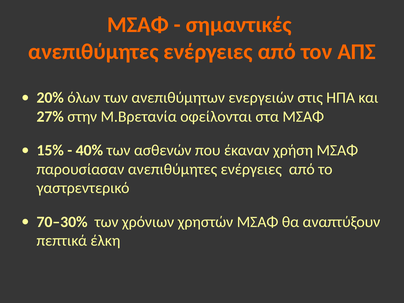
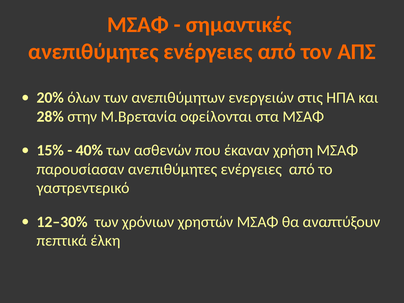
27%: 27% -> 28%
70–30%: 70–30% -> 12–30%
